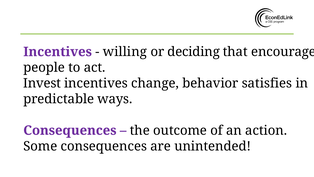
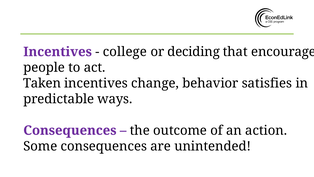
willing: willing -> college
Invest: Invest -> Taken
